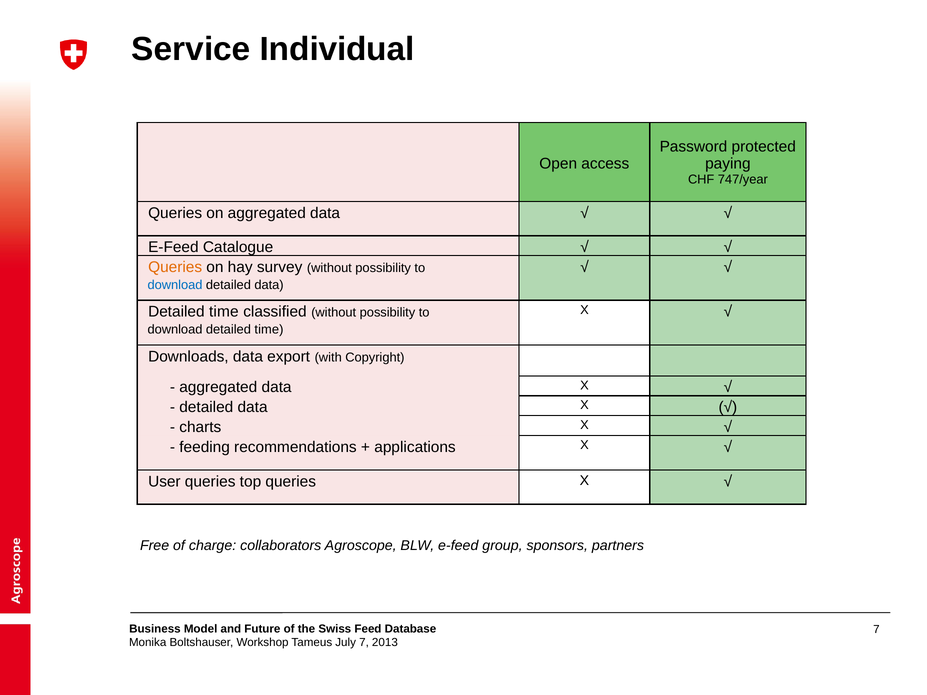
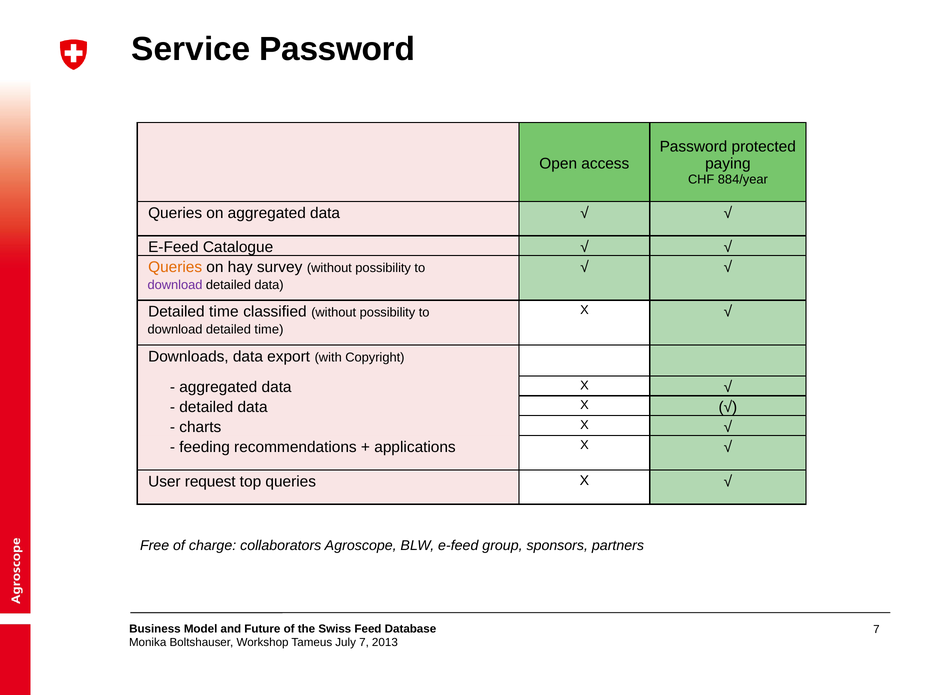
Service Individual: Individual -> Password
747/year: 747/year -> 884/year
download at (175, 285) colour: blue -> purple
User queries: queries -> request
